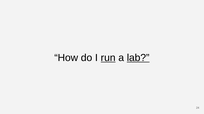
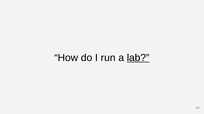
run underline: present -> none
